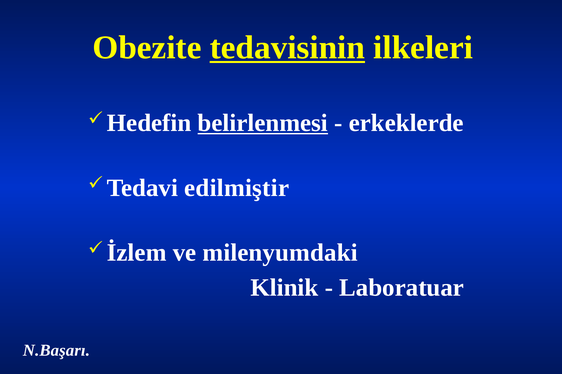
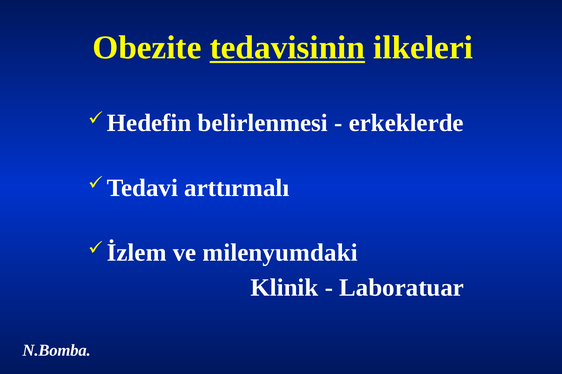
belirlenmesi underline: present -> none
edilmiştir: edilmiştir -> arttırmalı
N.Başarı: N.Başarı -> N.Bomba
